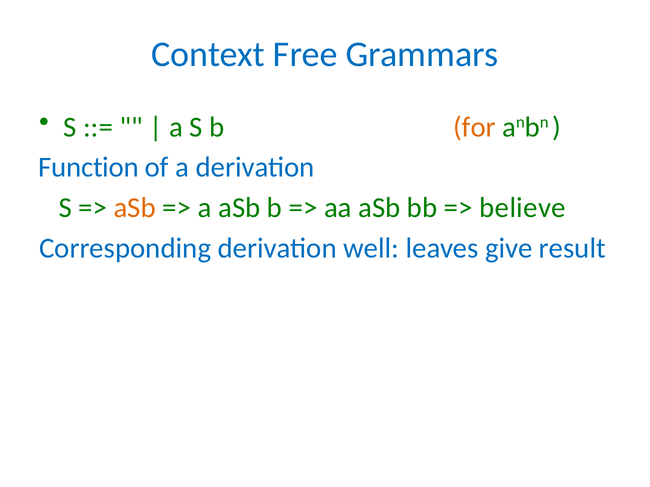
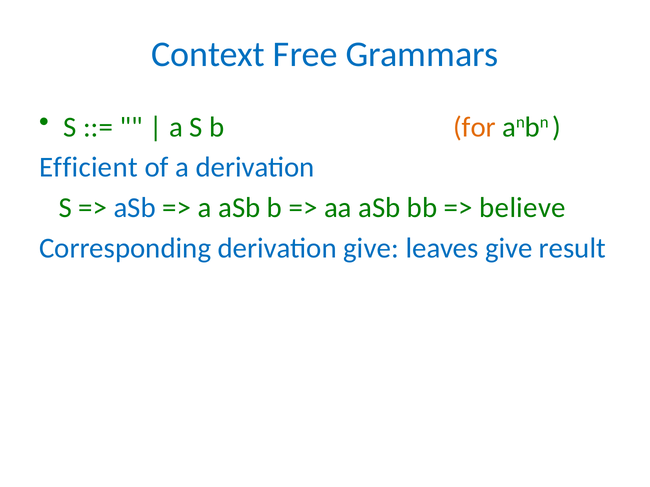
Function: Function -> Efficient
aSb at (135, 208) colour: orange -> blue
derivation well: well -> give
